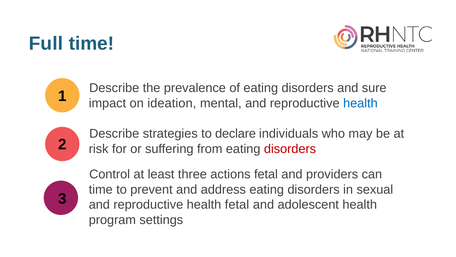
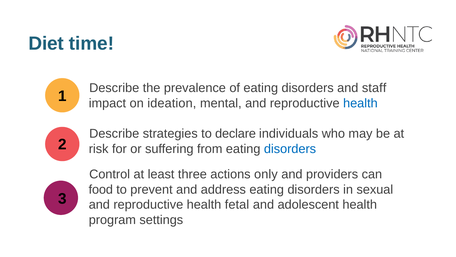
Full: Full -> Diet
sure: sure -> staff
disorders at (290, 149) colour: red -> blue
actions fetal: fetal -> only
time at (101, 189): time -> food
